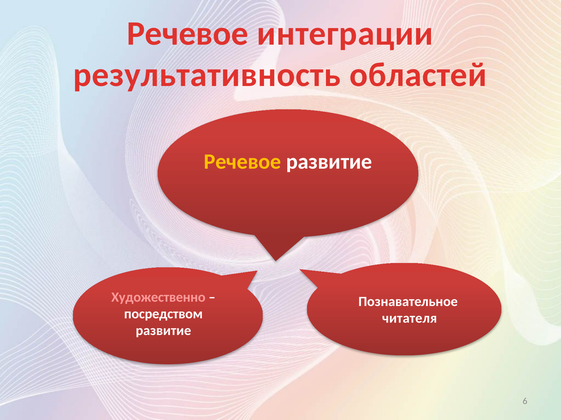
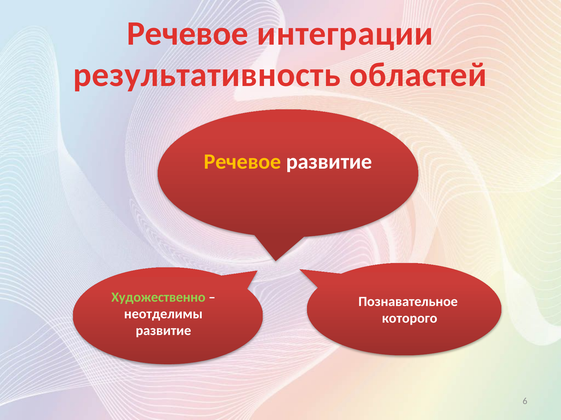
Художественно colour: pink -> light green
посредством: посредством -> неотделимы
читателя: читателя -> которого
